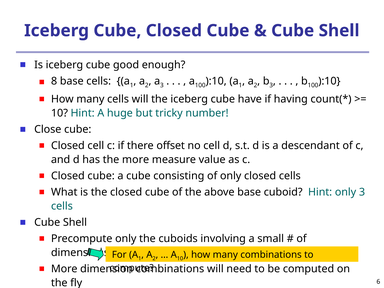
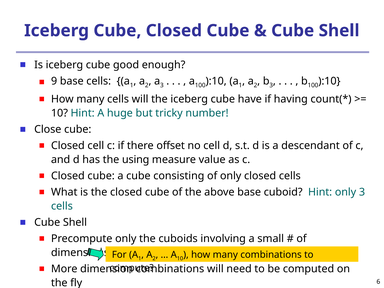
8: 8 -> 9
the more: more -> using
